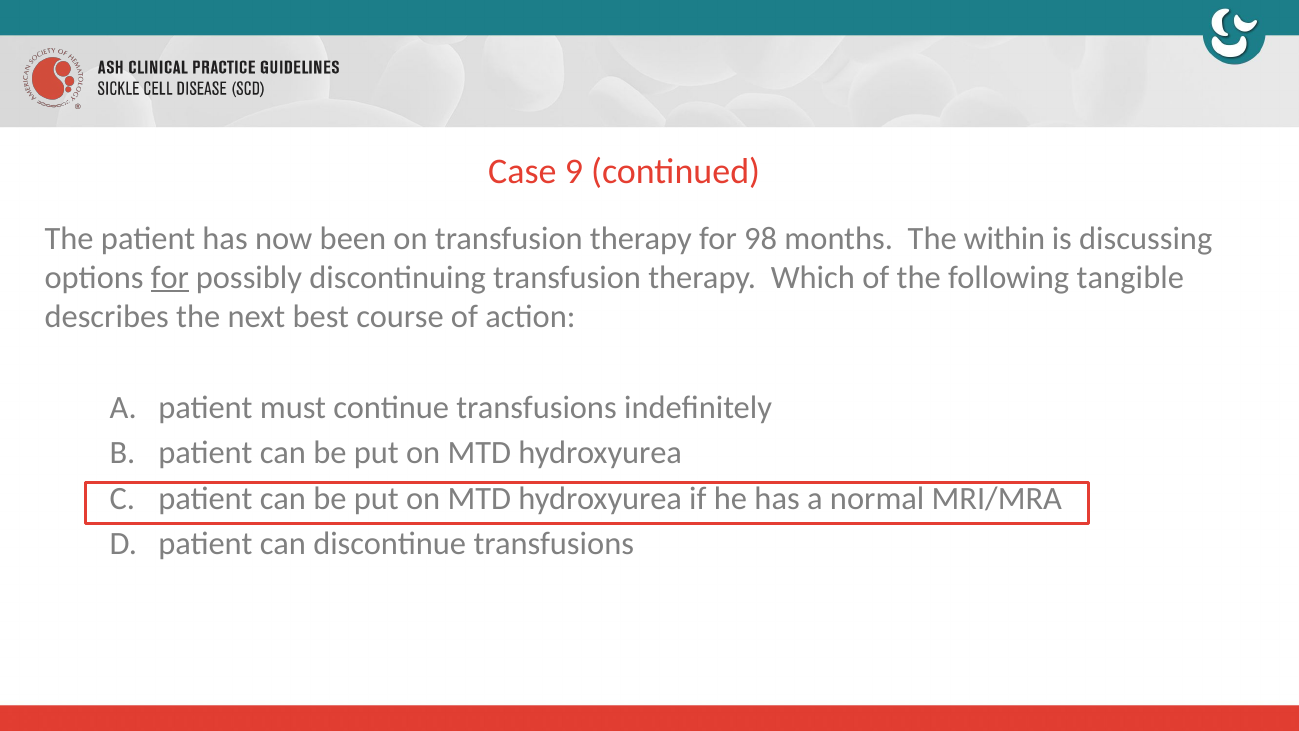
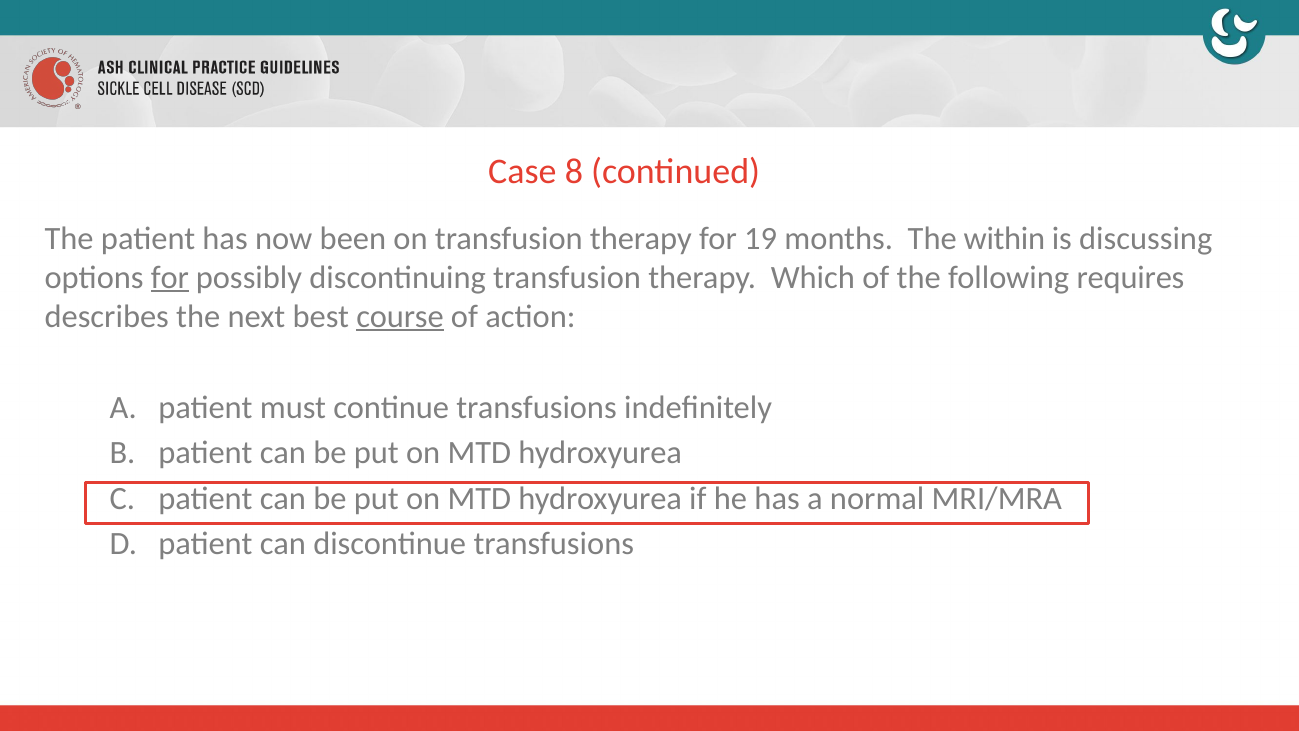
9: 9 -> 8
98: 98 -> 19
tangible: tangible -> requires
course underline: none -> present
